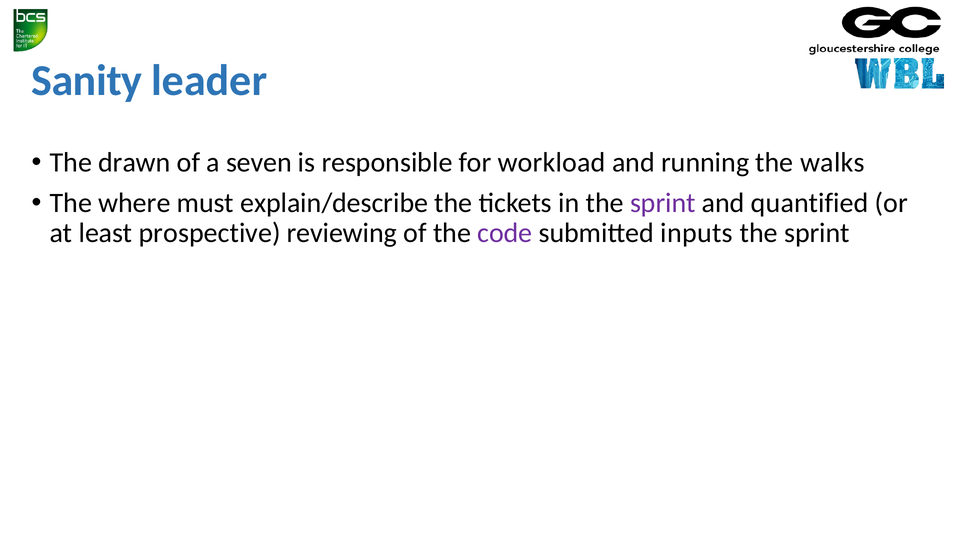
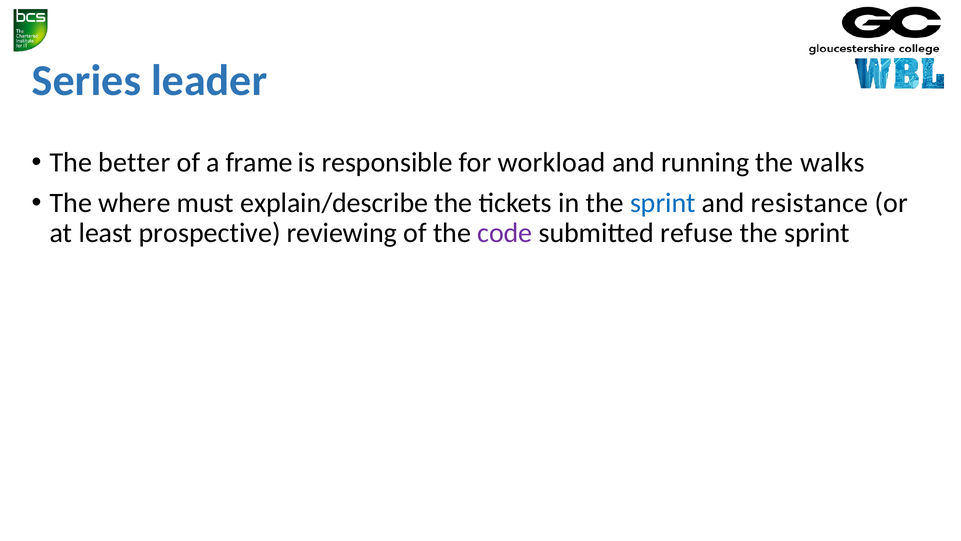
Sanity: Sanity -> Series
drawn: drawn -> better
seven: seven -> frame
sprint at (663, 203) colour: purple -> blue
quantified: quantified -> resistance
inputs: inputs -> refuse
